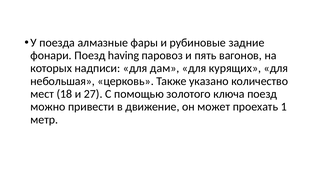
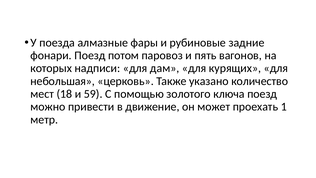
having: having -> потом
27: 27 -> 59
